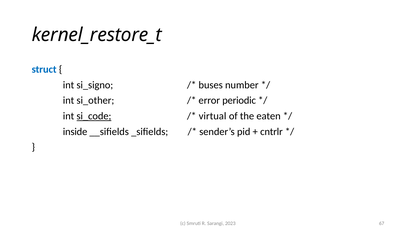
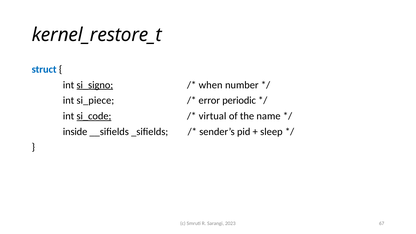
si_signo underline: none -> present
buses: buses -> when
si_other: si_other -> si_piece
eaten: eaten -> name
cntrlr: cntrlr -> sleep
